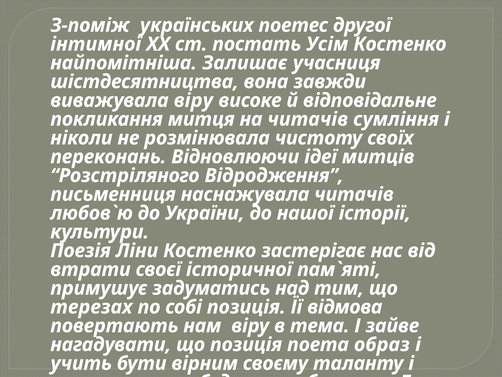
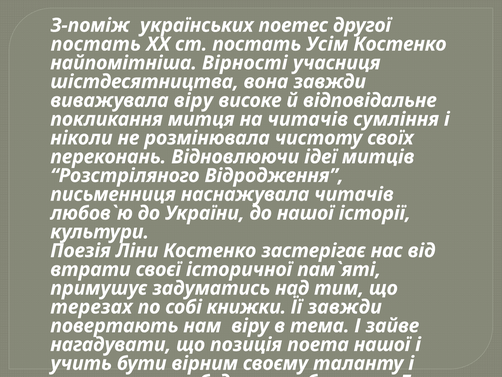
інтимної at (96, 44): інтимної -> постать
Залишає: Залишає -> Вірності
собі позиція: позиція -> книжки
Її відмова: відмова -> завжди
поета образ: образ -> нашої
